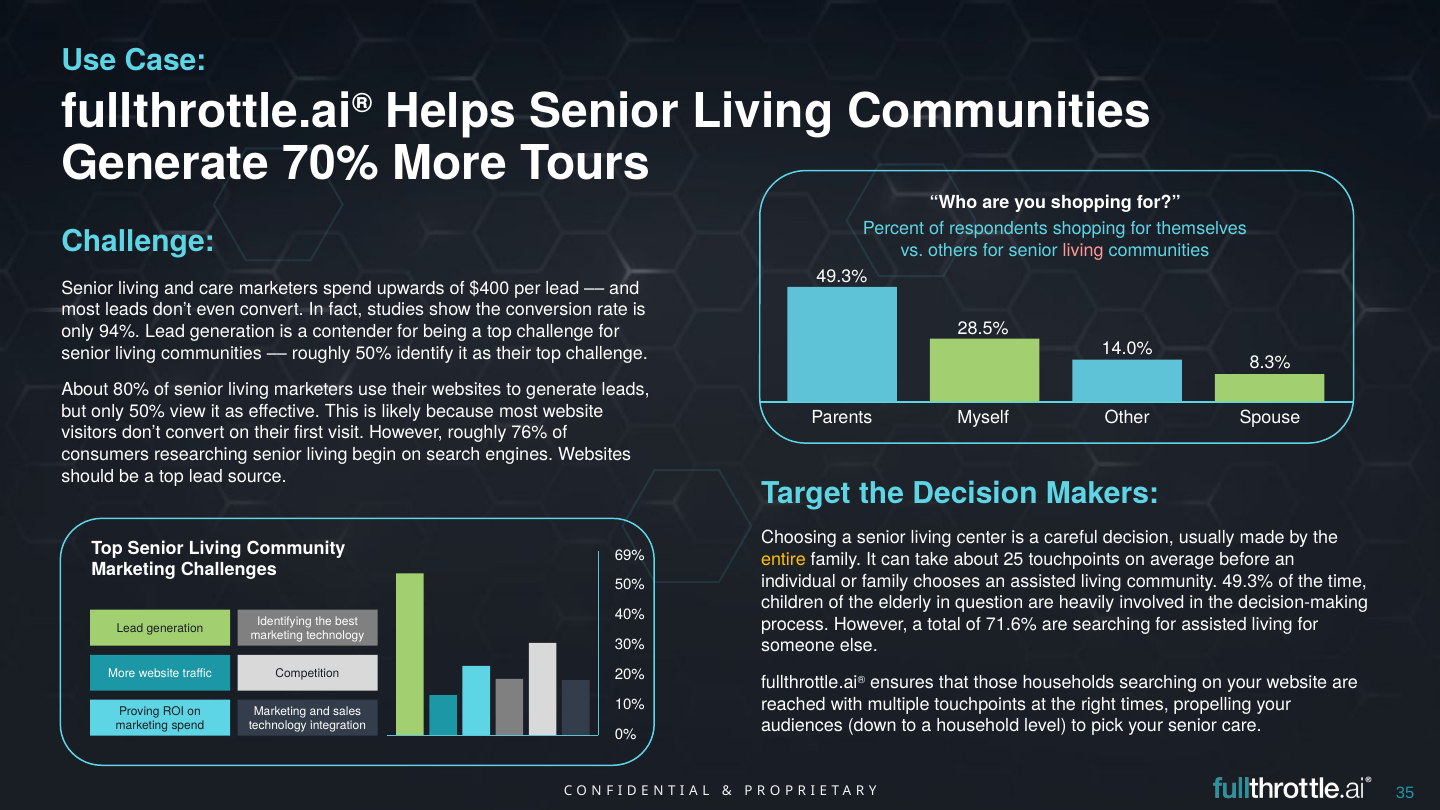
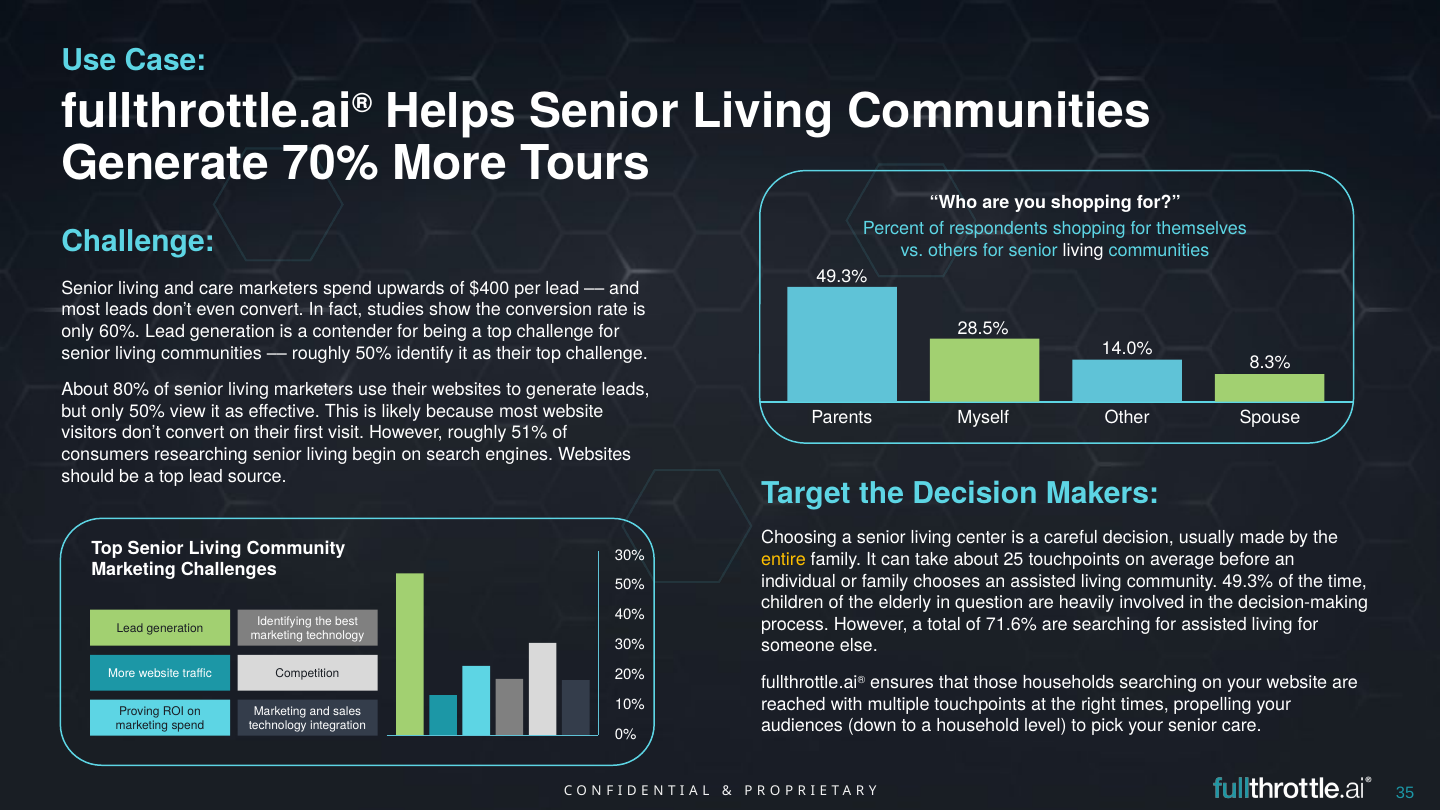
living at (1083, 251) colour: pink -> white
94%: 94% -> 60%
76%: 76% -> 51%
69% at (630, 555): 69% -> 30%
